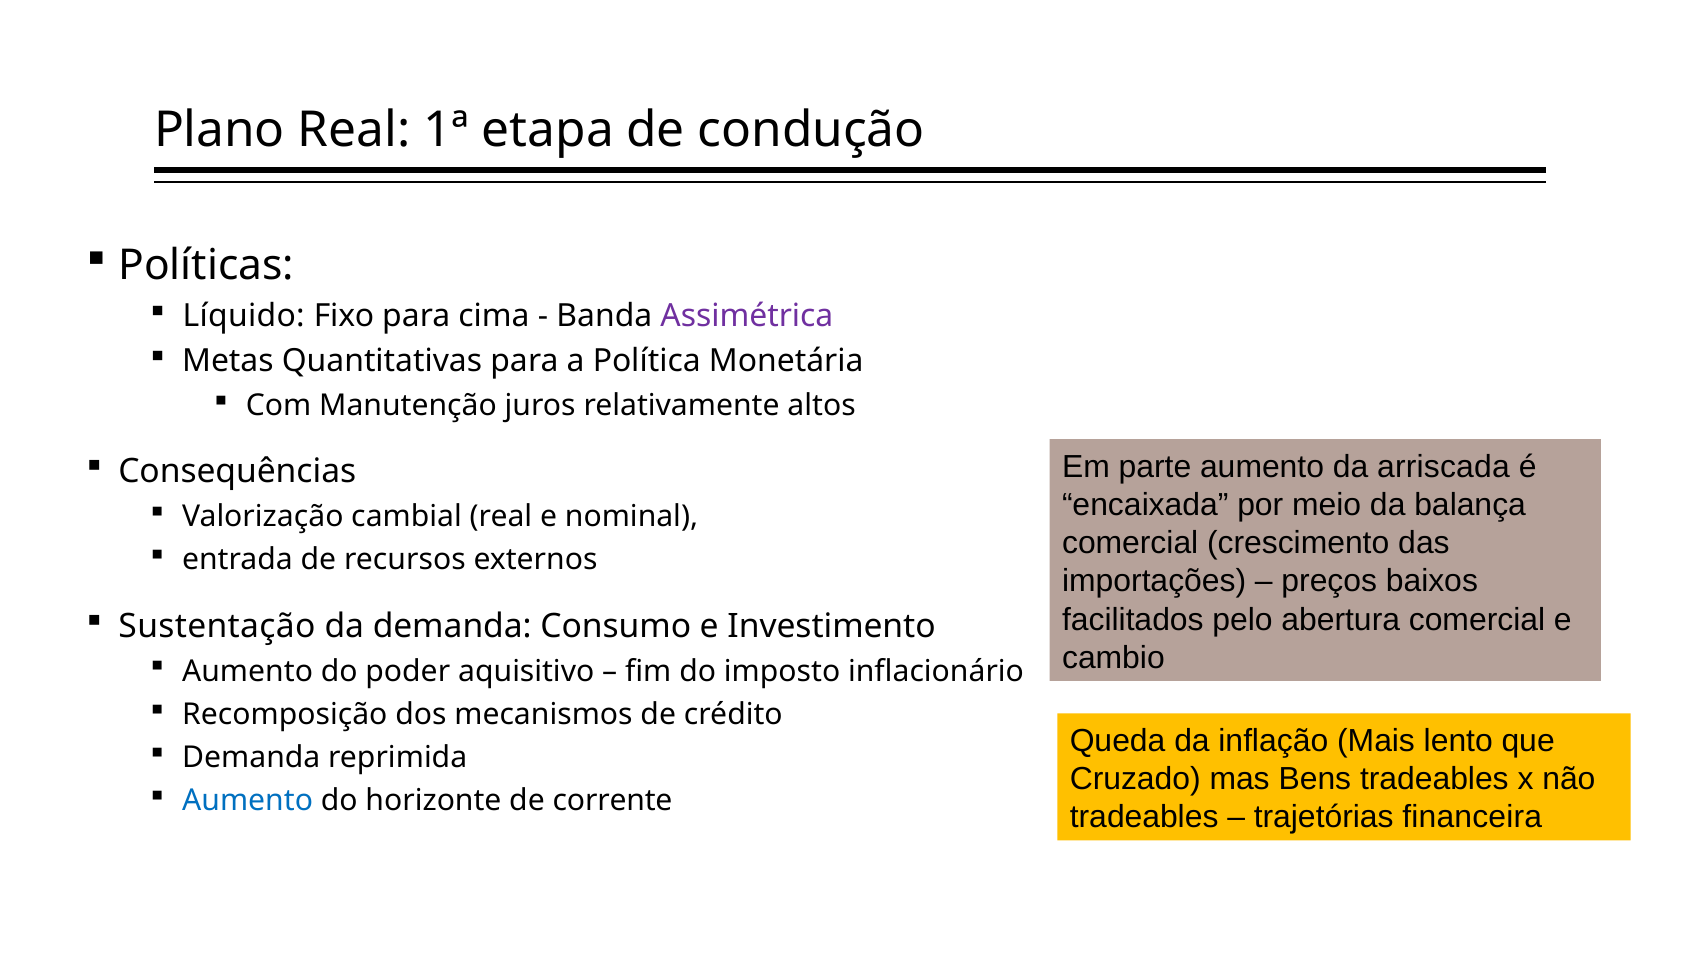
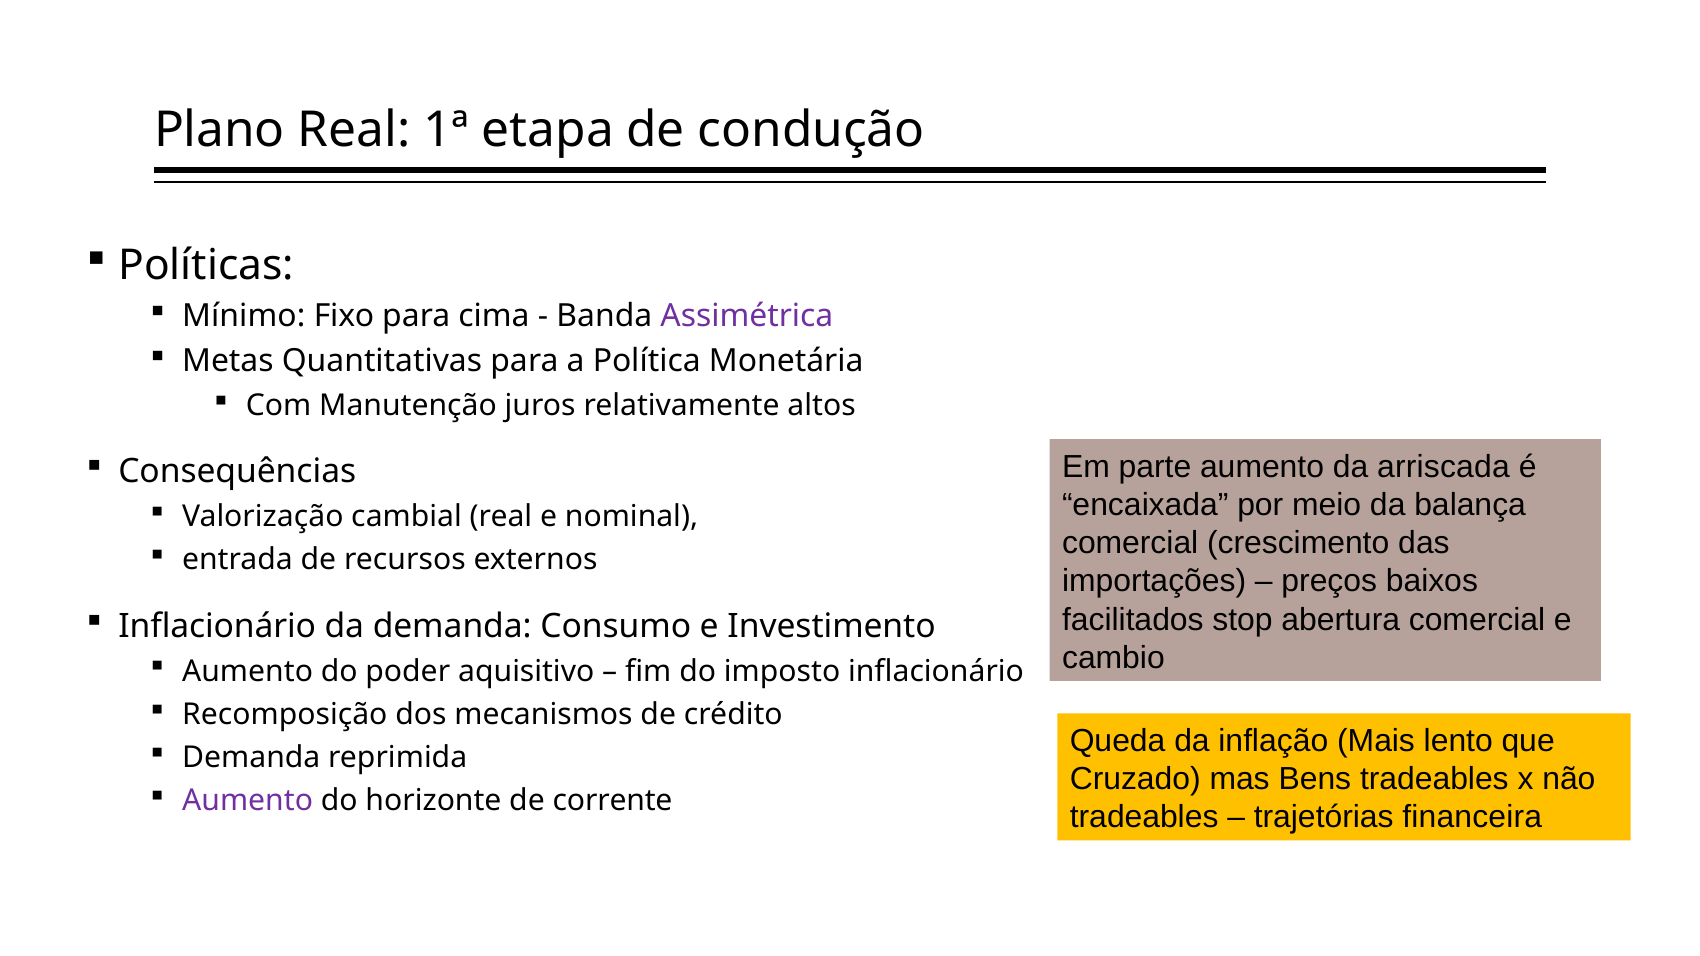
Líquido: Líquido -> Mínimo
pelo: pelo -> stop
Sustentação at (217, 626): Sustentação -> Inflacionário
Aumento at (248, 801) colour: blue -> purple
